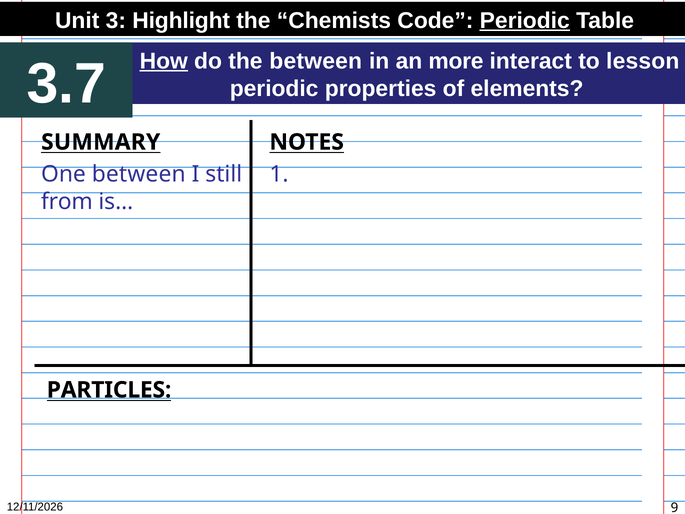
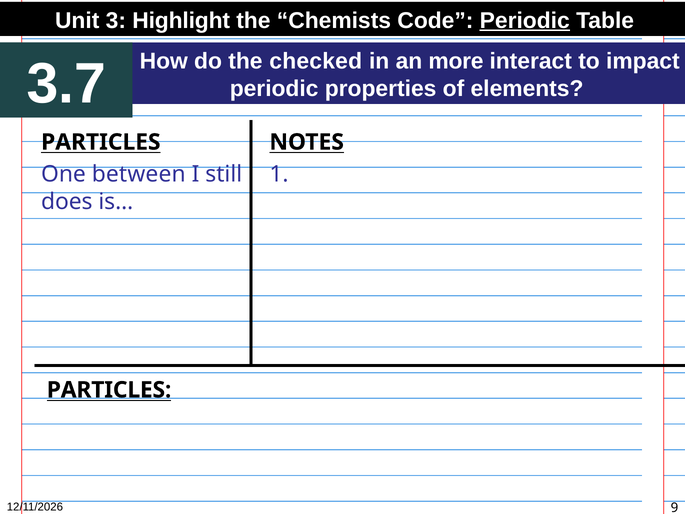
How underline: present -> none
the between: between -> checked
lesson: lesson -> impact
SUMMARY at (101, 142): SUMMARY -> PARTICLES
from: from -> does
